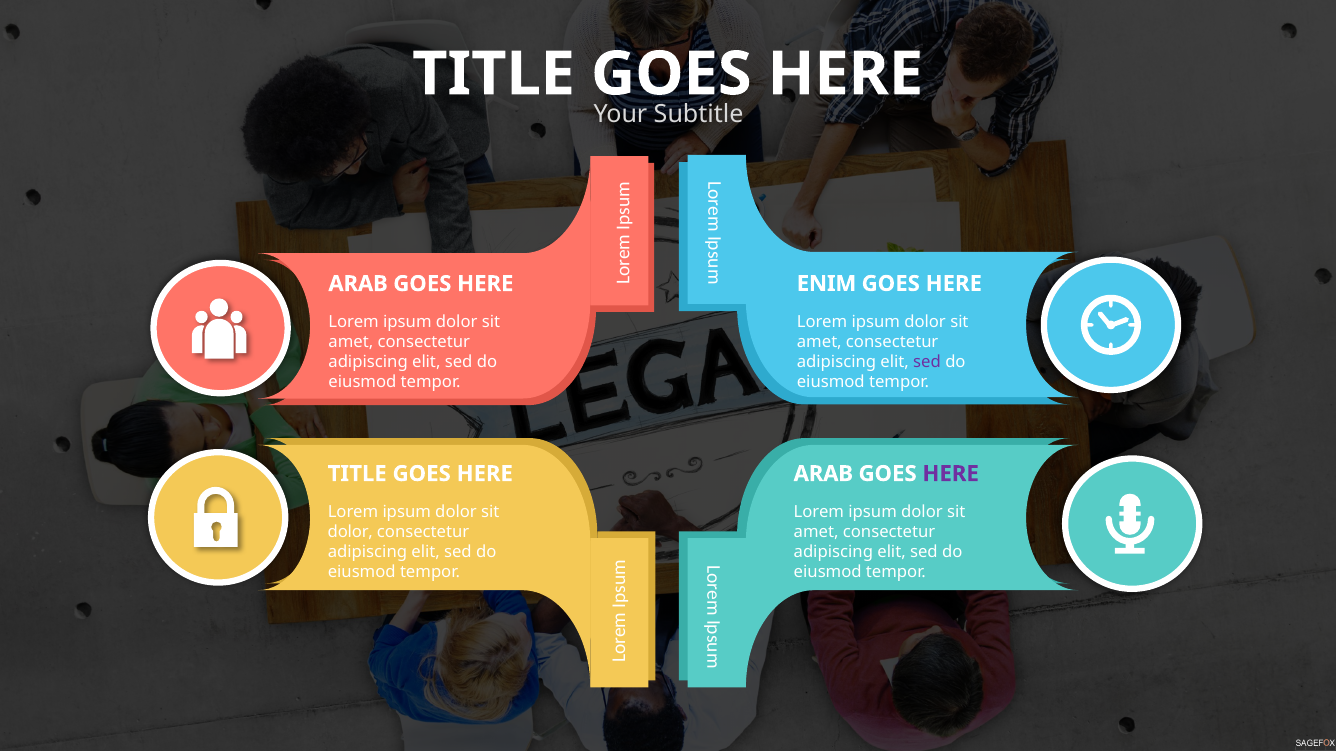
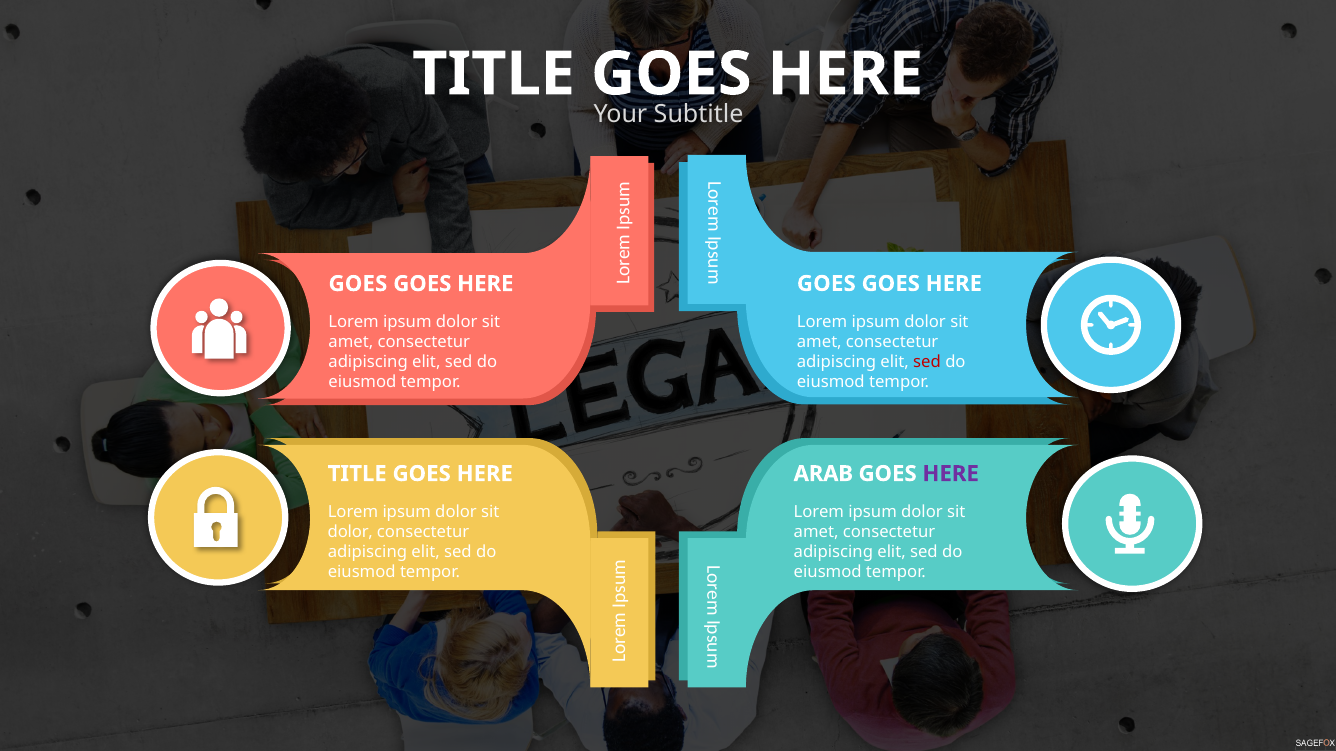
ARAB at (358, 284): ARAB -> GOES
ENIM at (826, 284): ENIM -> GOES
sed at (927, 362) colour: purple -> red
